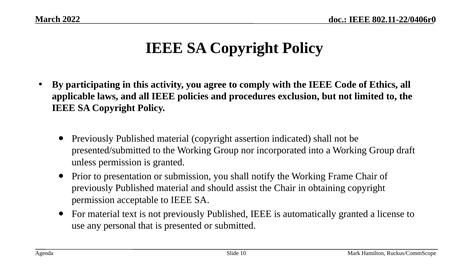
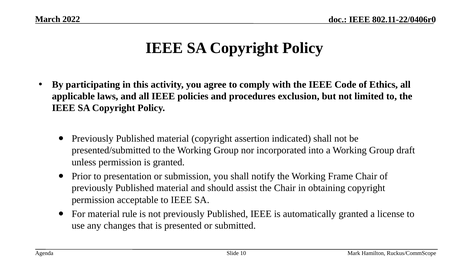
text: text -> rule
personal: personal -> changes
